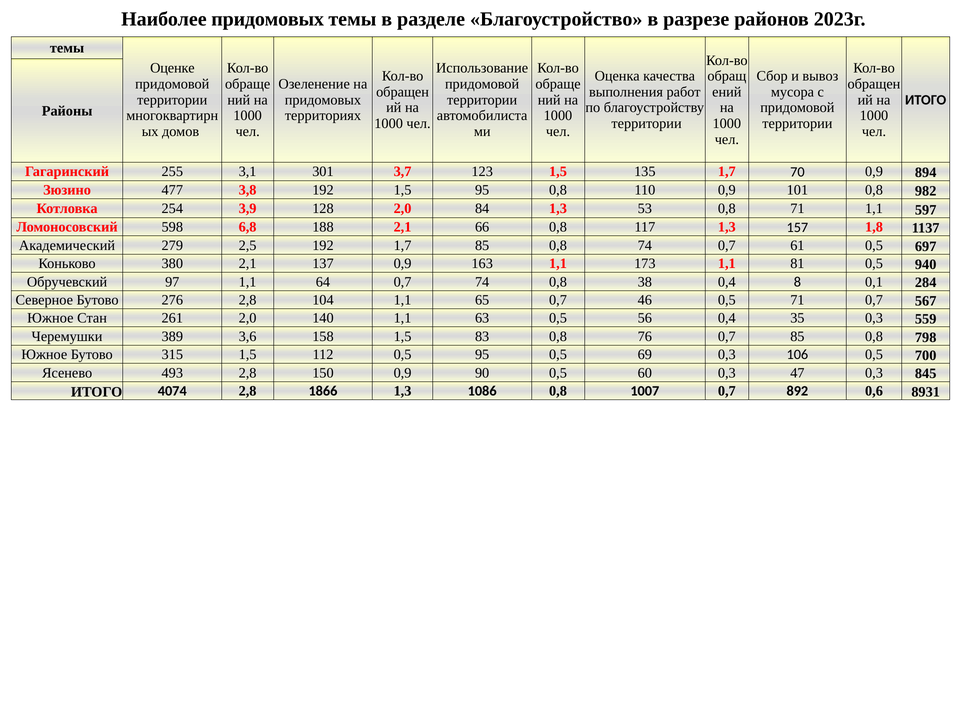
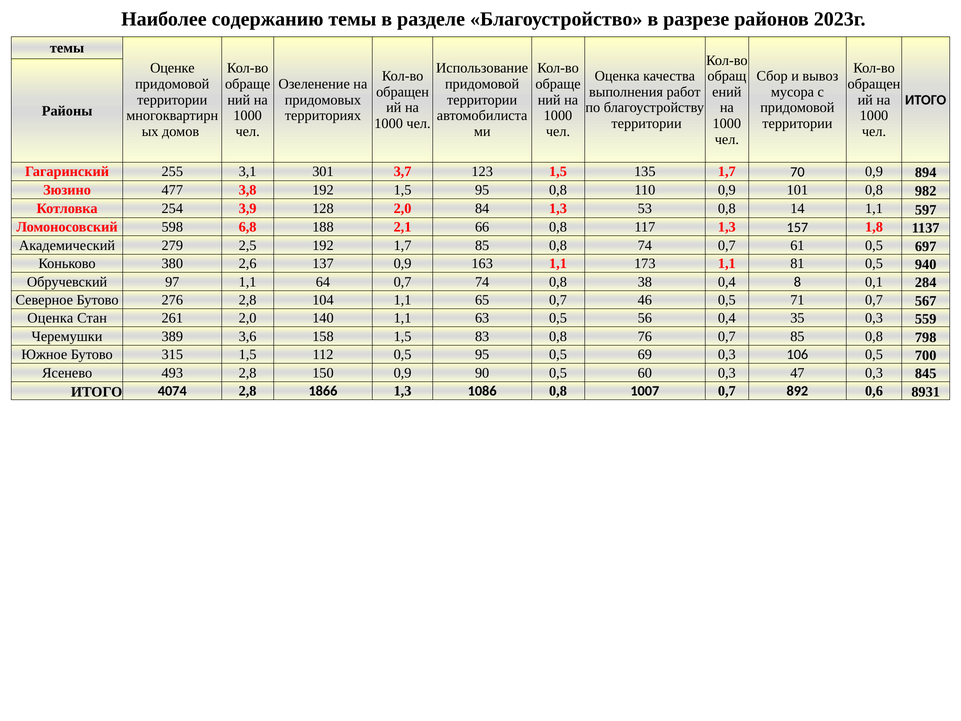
Наиболее придомовых: придомовых -> содержанию
0,8 71: 71 -> 14
380 2,1: 2,1 -> 2,6
Южное at (50, 318): Южное -> Оценка
